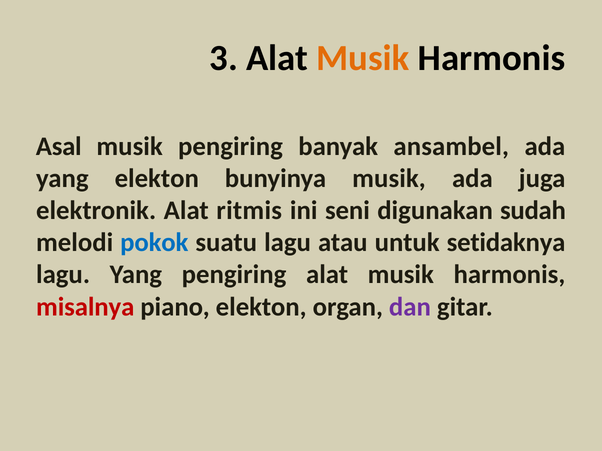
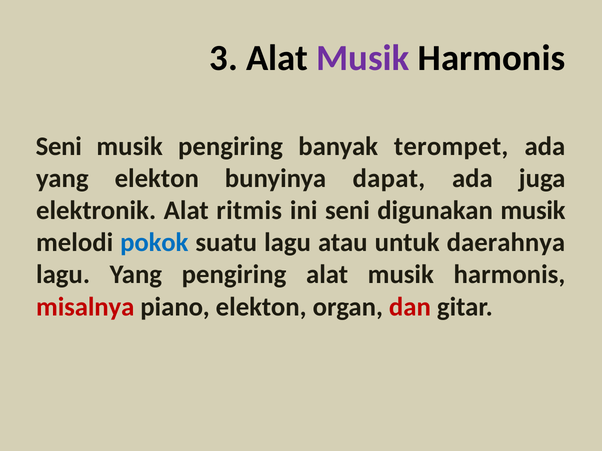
Musik at (363, 58) colour: orange -> purple
Asal at (59, 146): Asal -> Seni
ansambel: ansambel -> terompet
bunyinya musik: musik -> dapat
digunakan sudah: sudah -> musik
setidaknya: setidaknya -> daerahnya
dan colour: purple -> red
